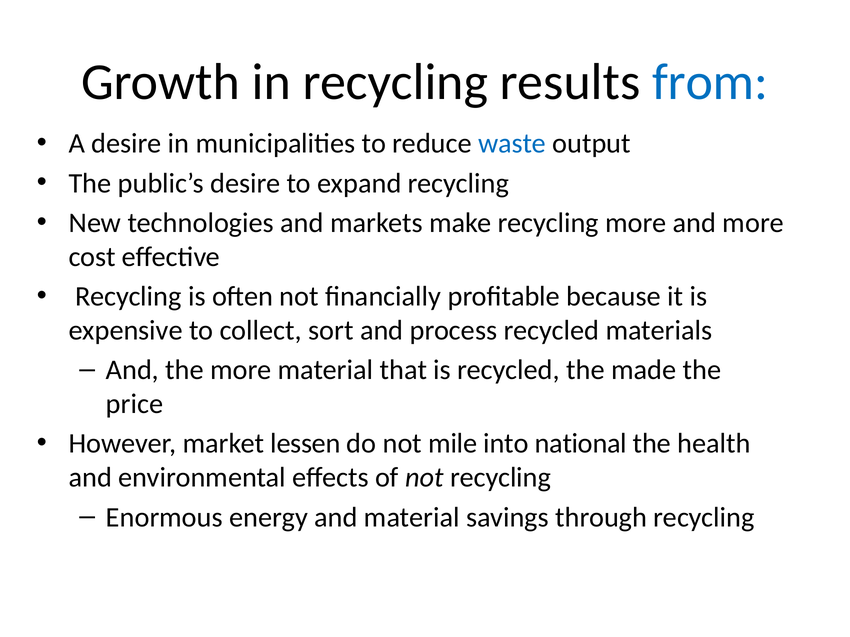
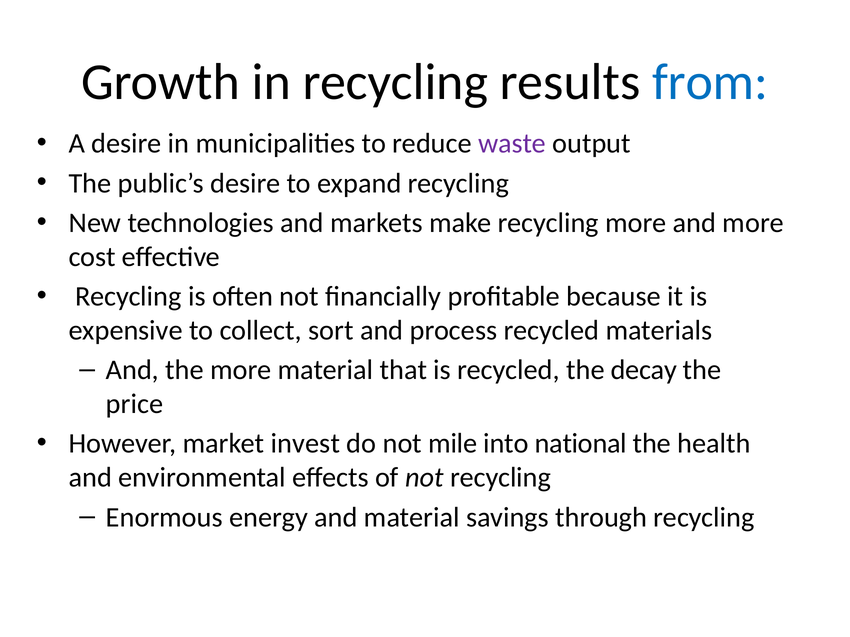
waste colour: blue -> purple
made: made -> decay
lessen: lessen -> invest
